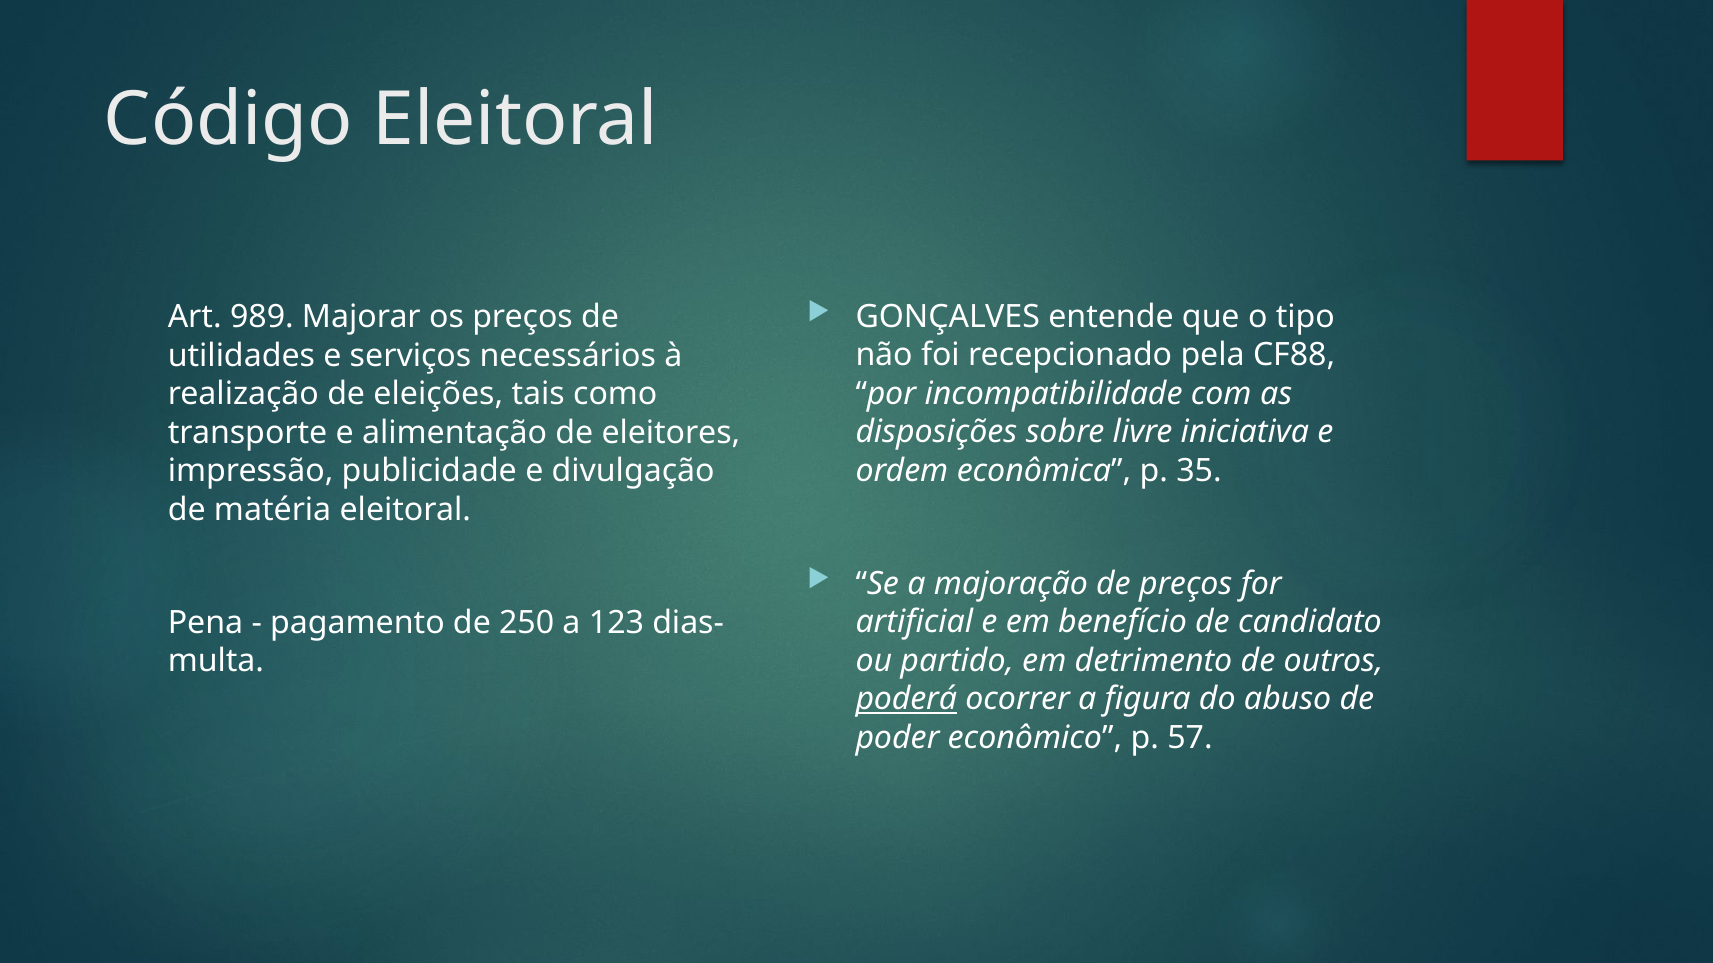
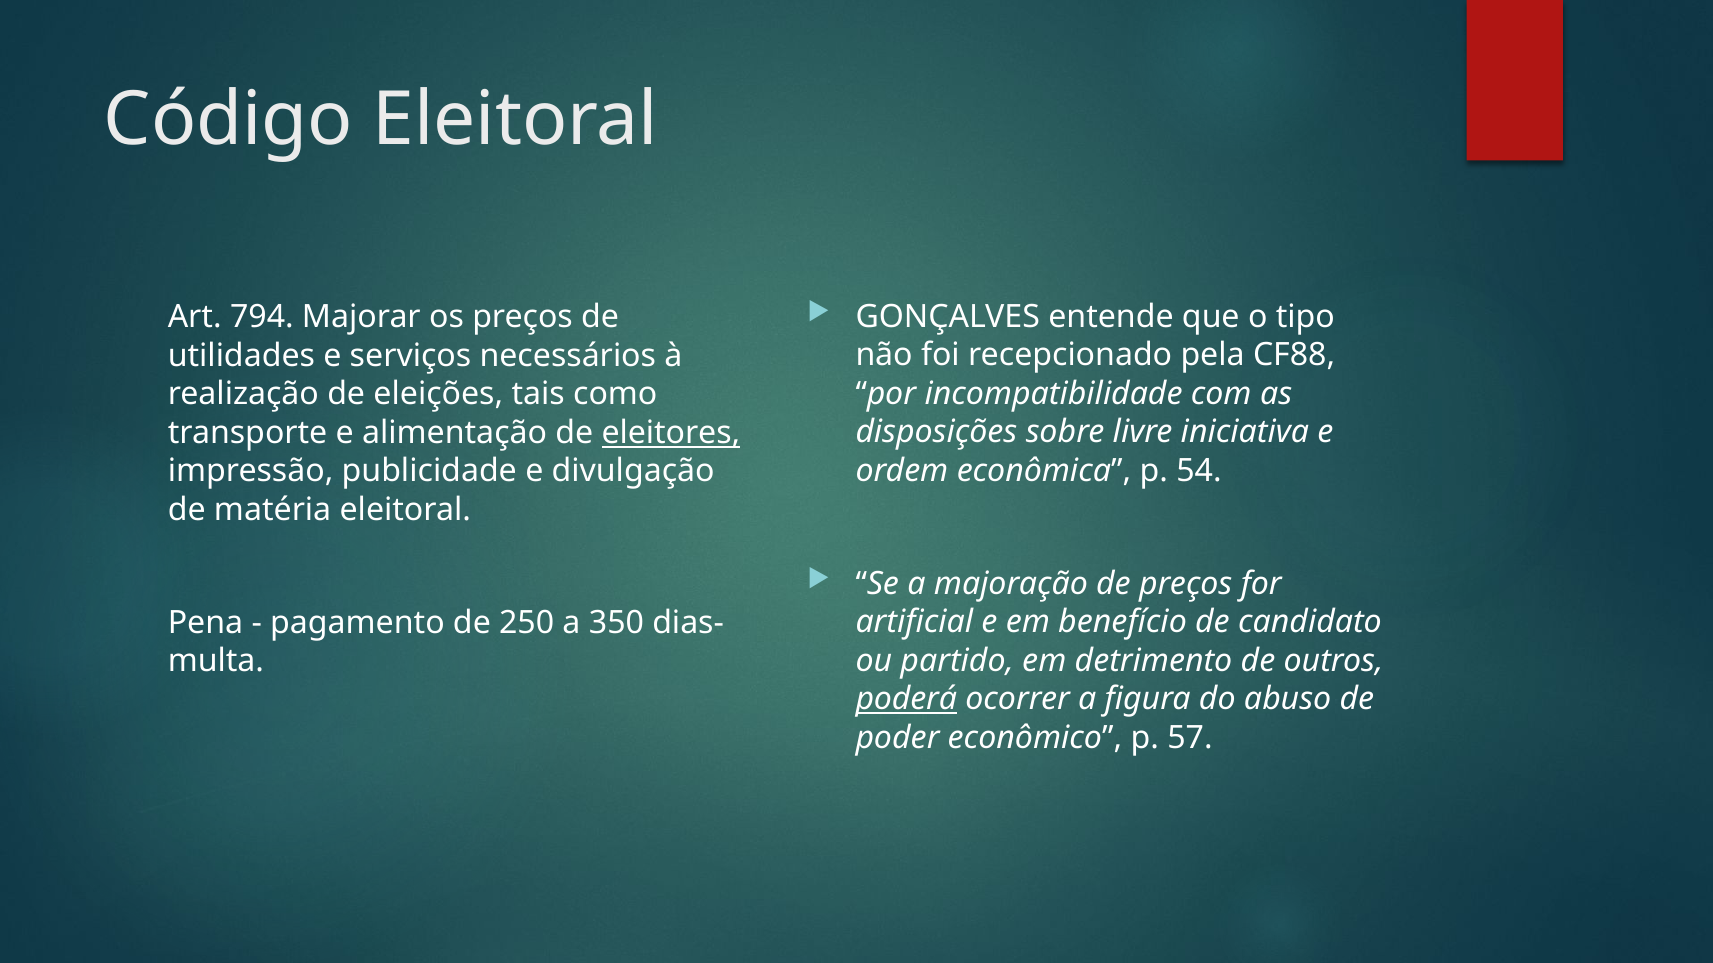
989: 989 -> 794
eleitores underline: none -> present
35: 35 -> 54
123: 123 -> 350
